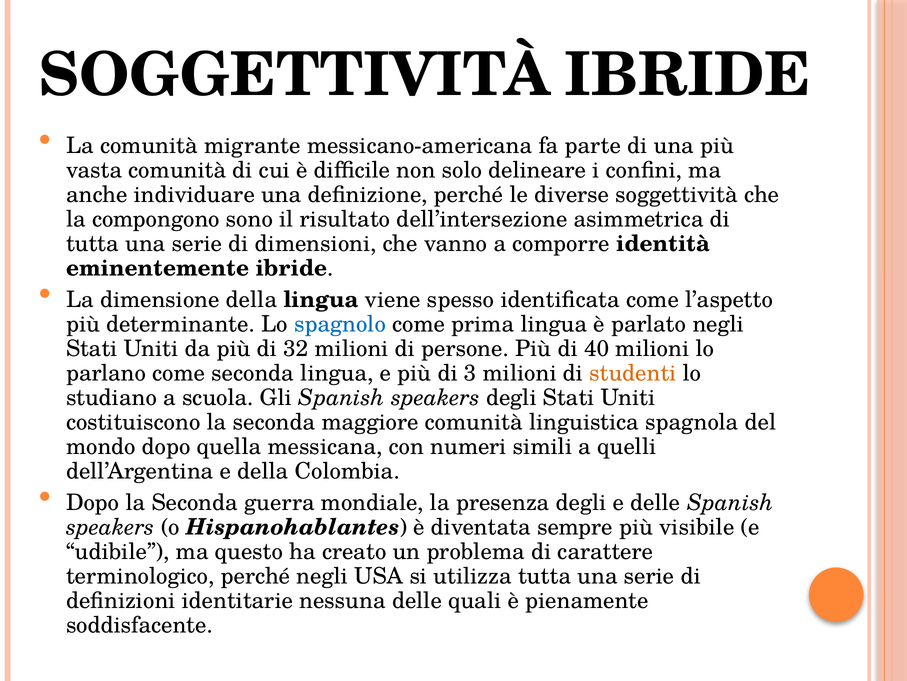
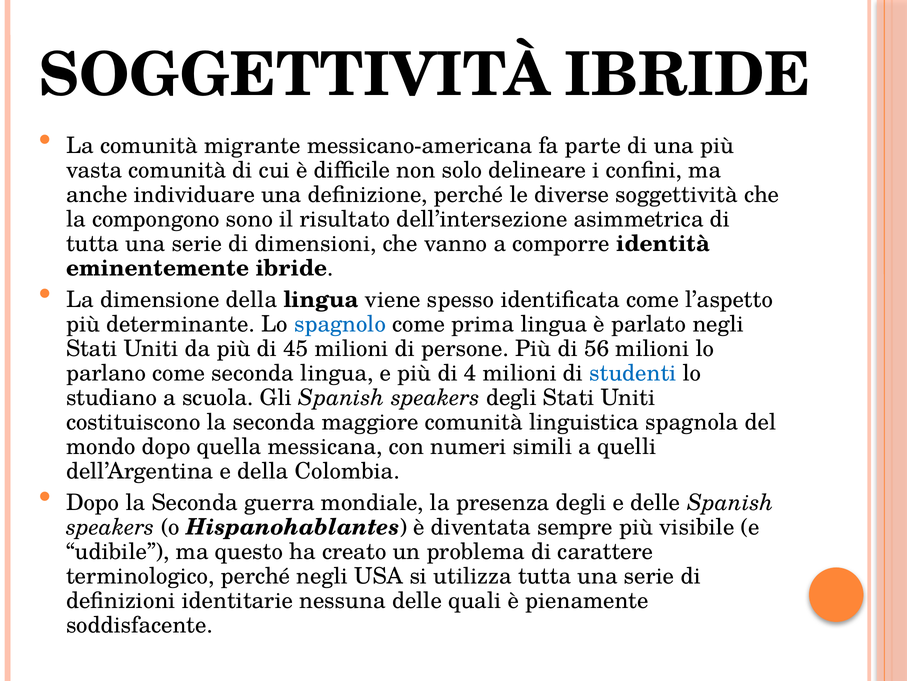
32: 32 -> 45
40: 40 -> 56
3: 3 -> 4
studenti colour: orange -> blue
